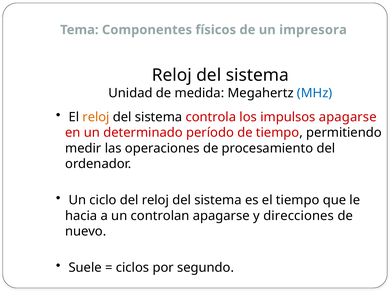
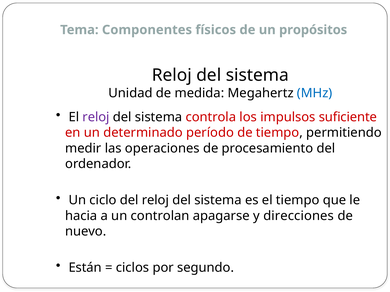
impresora: impresora -> propósitos
reloj at (96, 117) colour: orange -> purple
impulsos apagarse: apagarse -> suficiente
Suele: Suele -> Están
